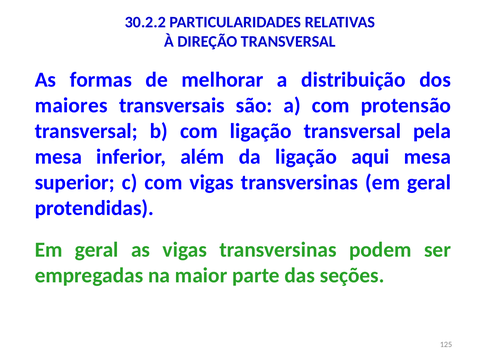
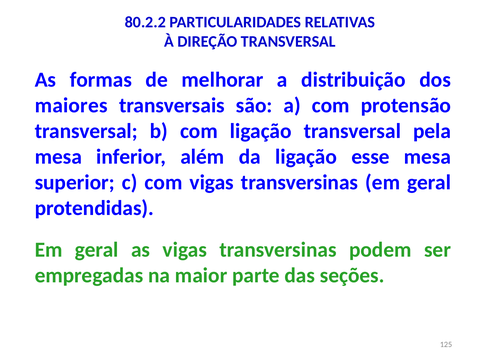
30.2.2: 30.2.2 -> 80.2.2
aqui: aqui -> esse
